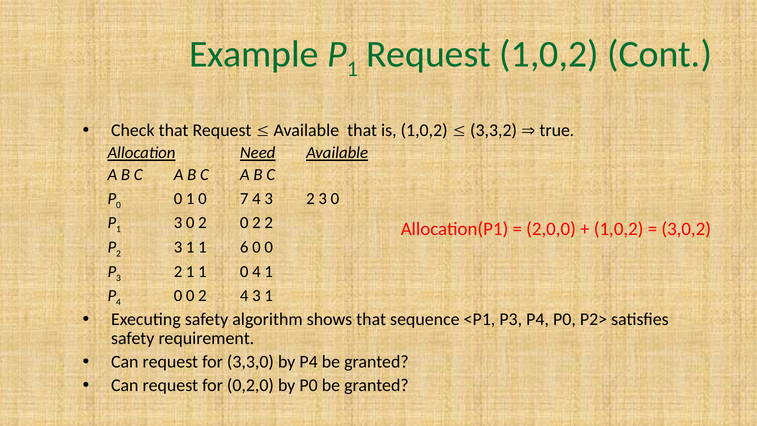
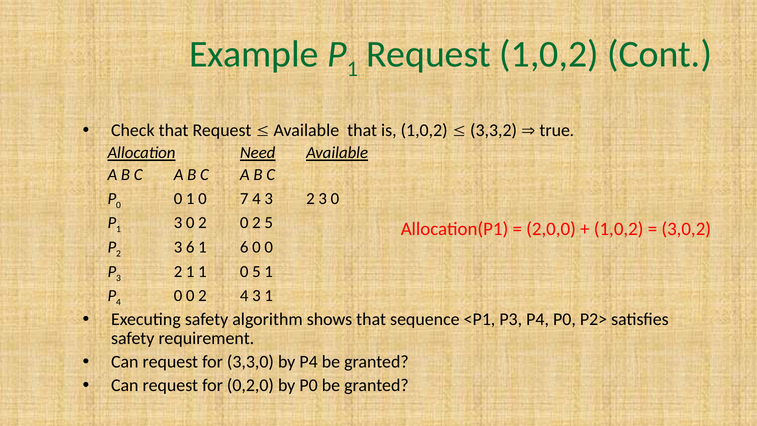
2 2: 2 -> 5
2 3 1: 1 -> 6
0 4: 4 -> 5
